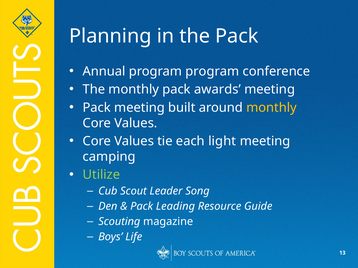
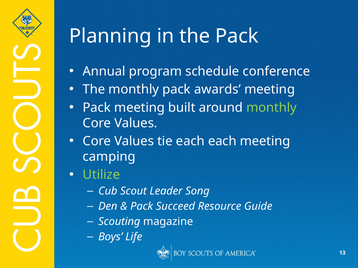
program program: program -> schedule
monthly at (272, 108) colour: yellow -> light green
each light: light -> each
Leading: Leading -> Succeed
